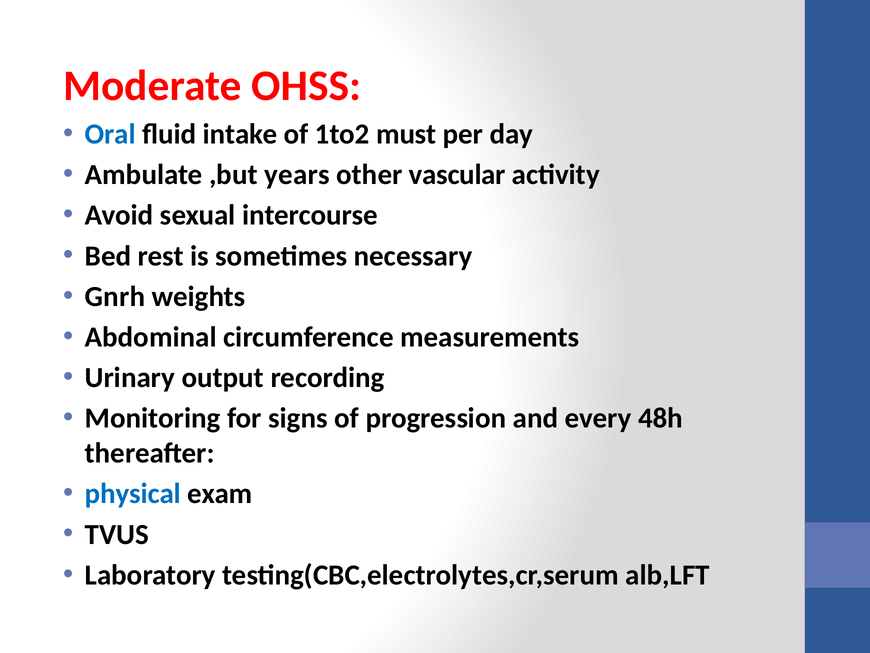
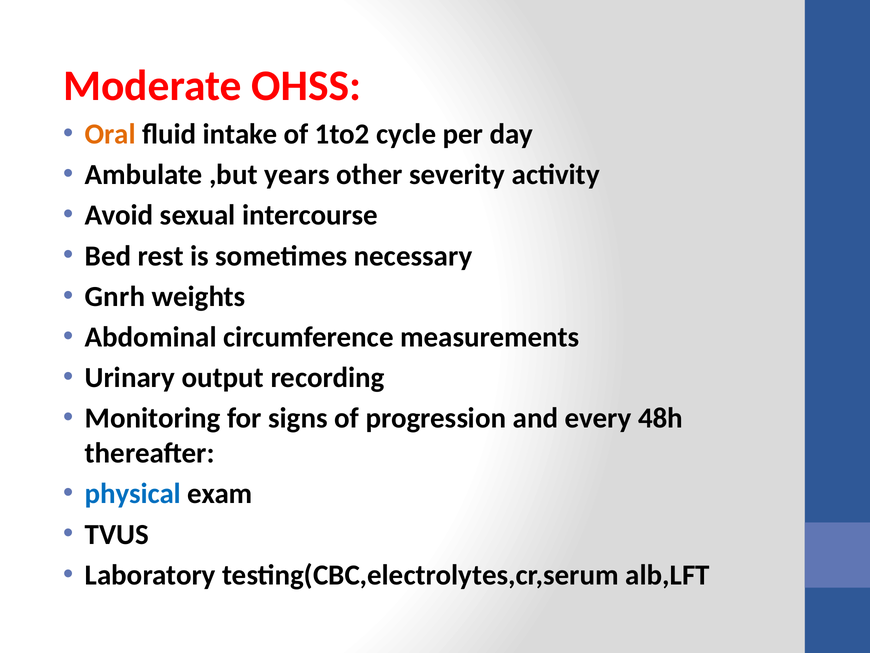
Oral colour: blue -> orange
must: must -> cycle
vascular: vascular -> severity
